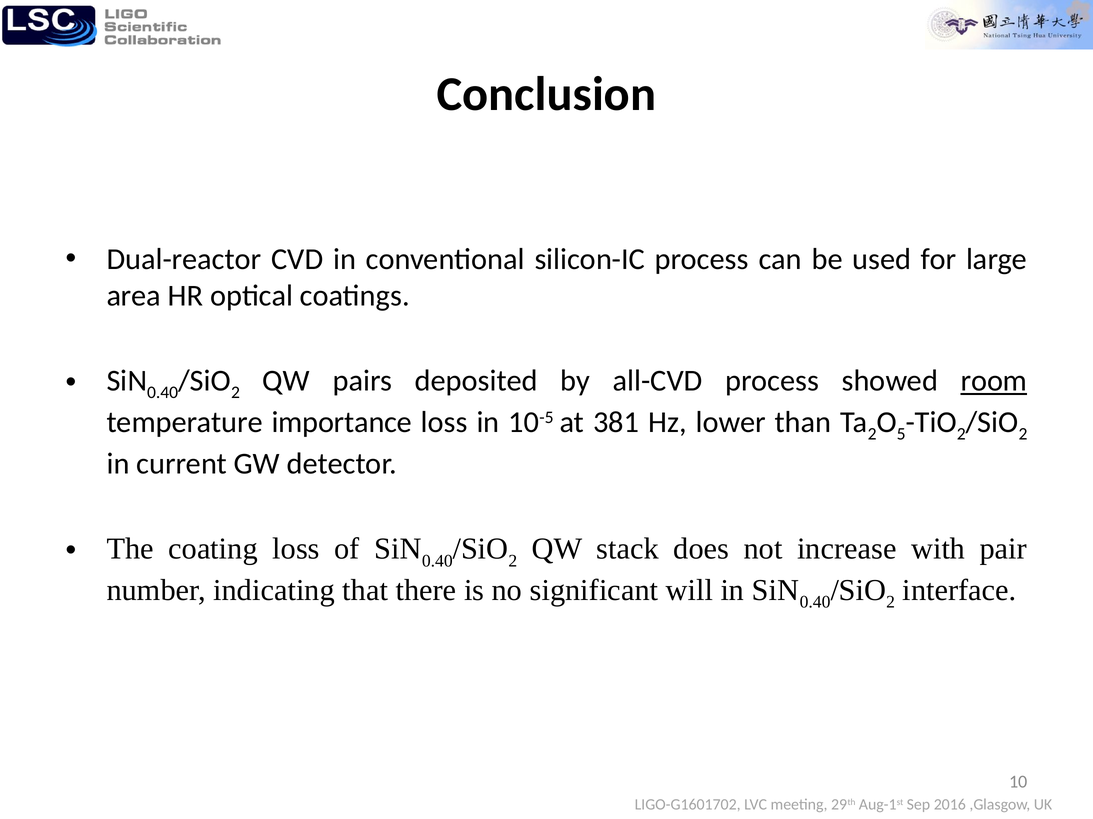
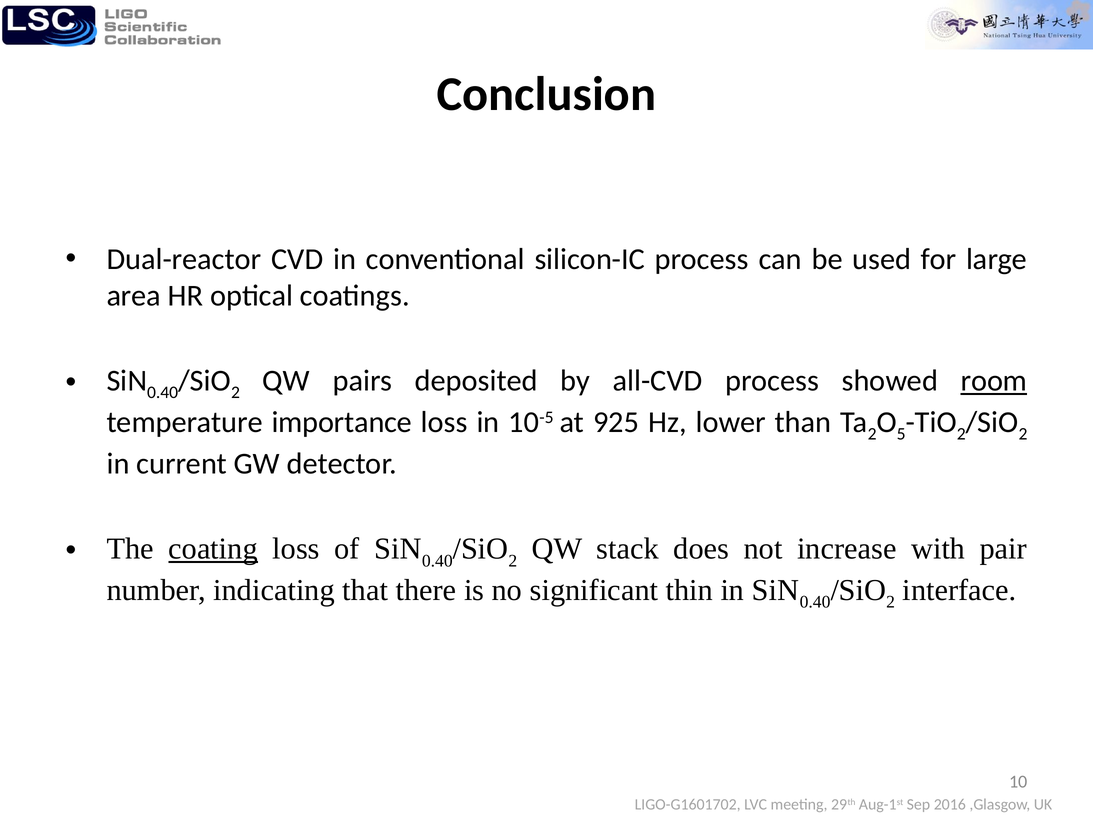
381: 381 -> 925
coating underline: none -> present
will: will -> thin
